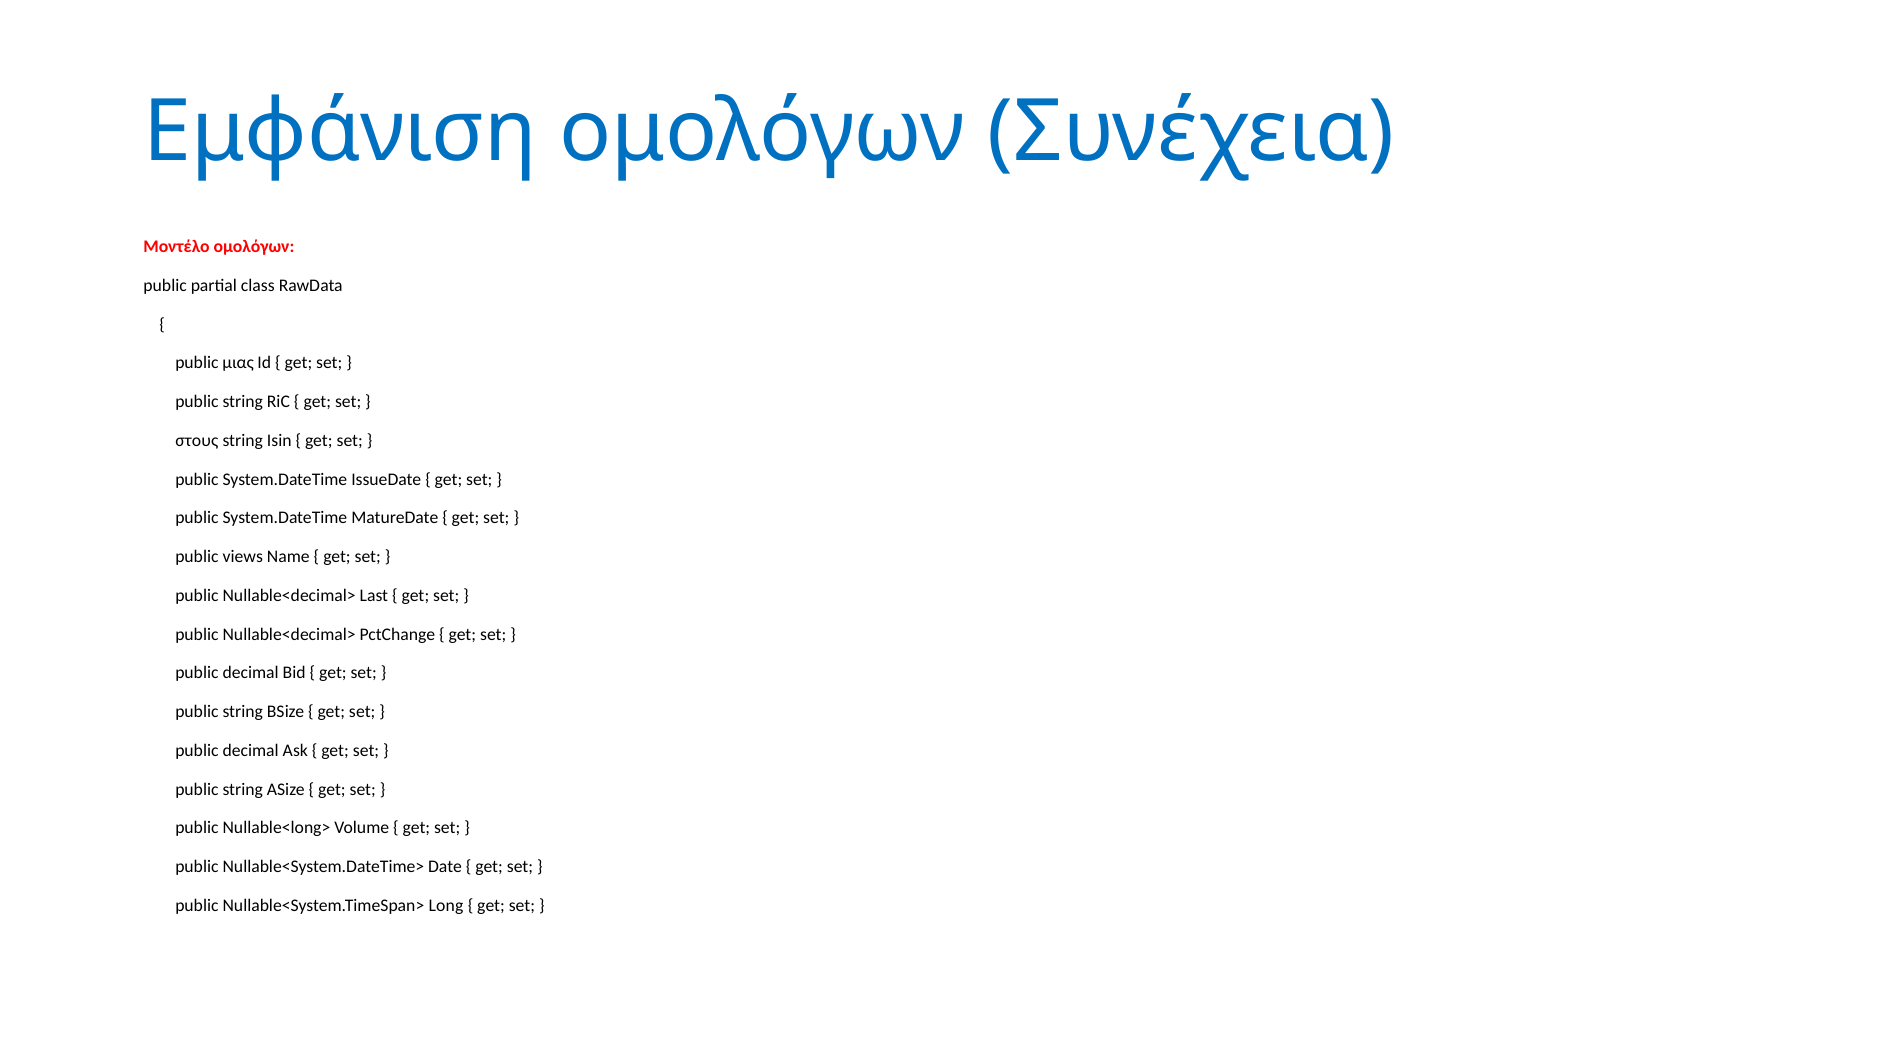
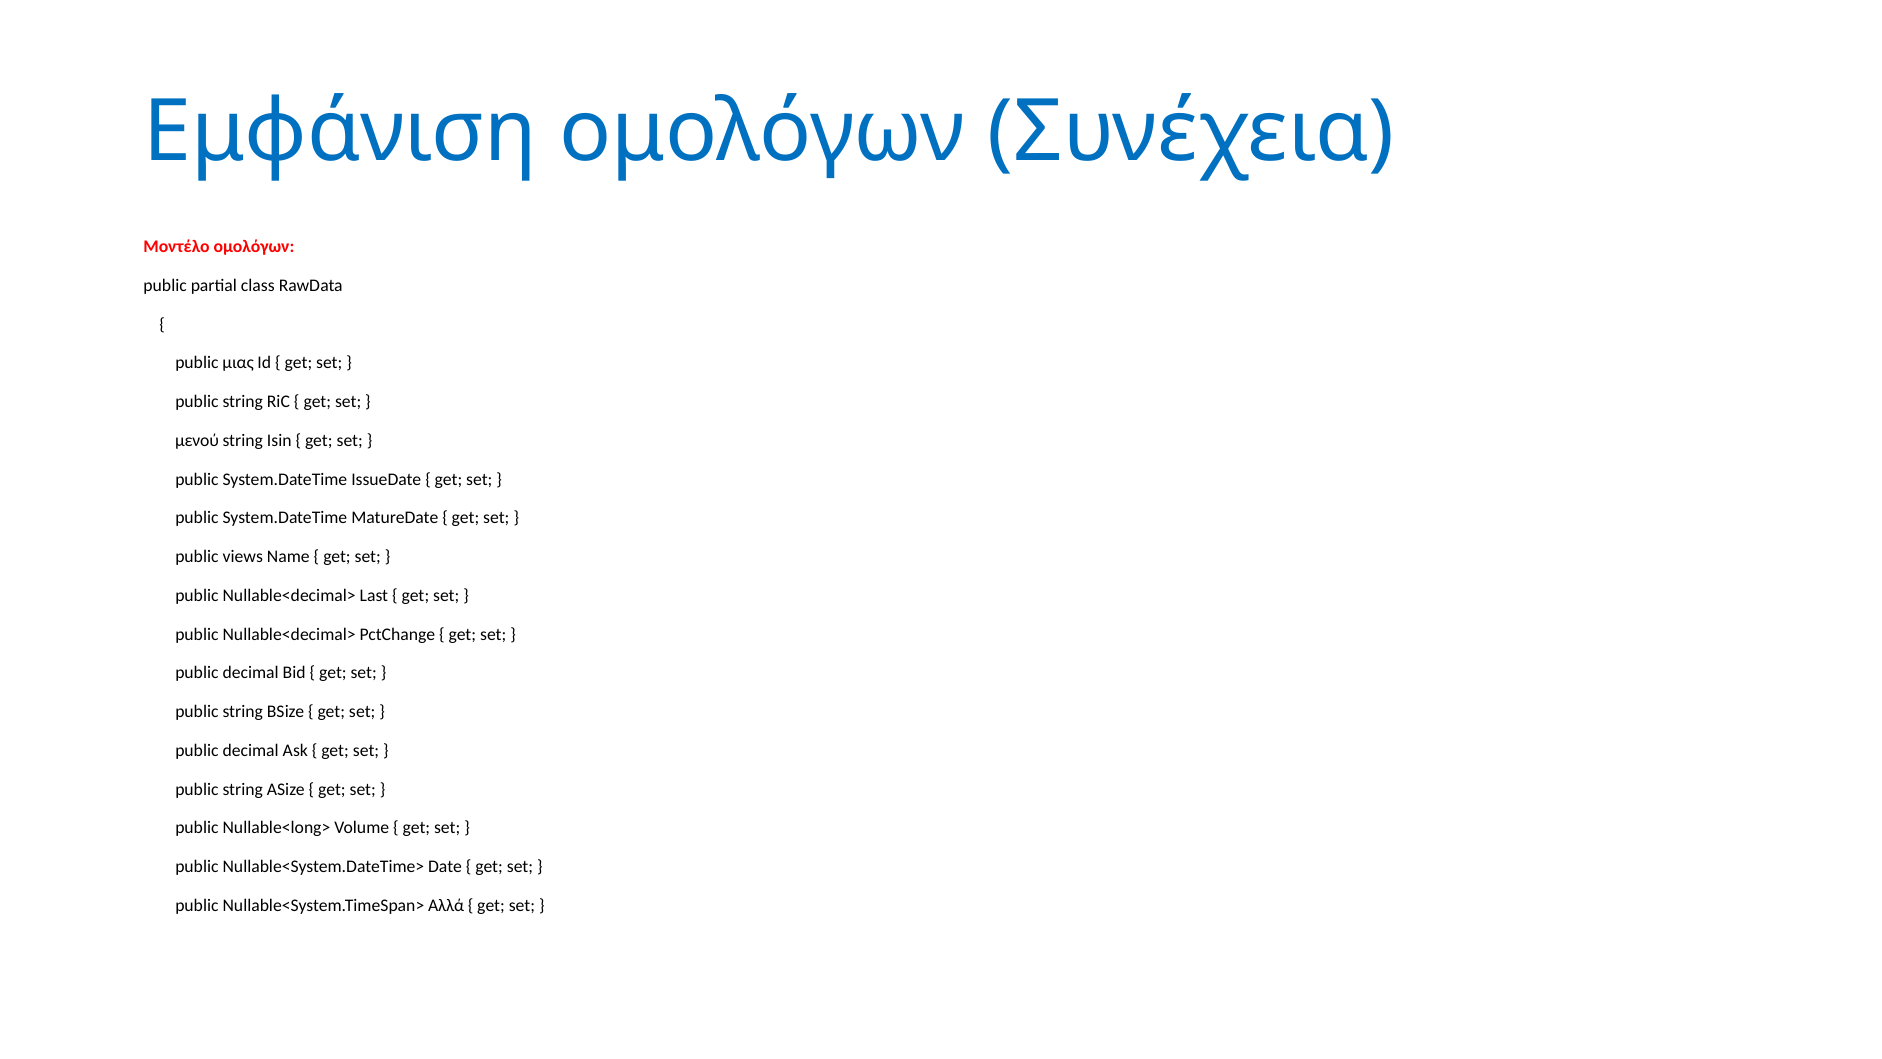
στους: στους -> μενού
Long: Long -> Αλλά
